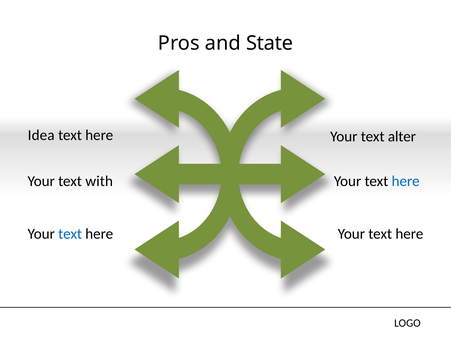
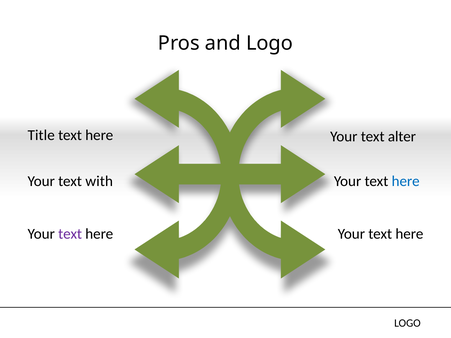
and State: State -> Logo
Idea: Idea -> Title
text at (70, 234) colour: blue -> purple
